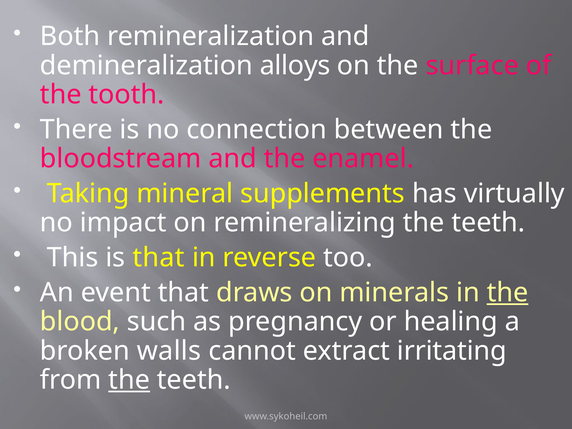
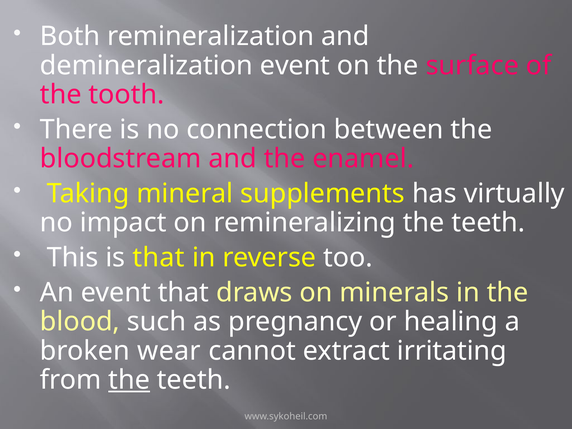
demineralization alloys: alloys -> event
the at (508, 292) underline: present -> none
walls: walls -> wear
